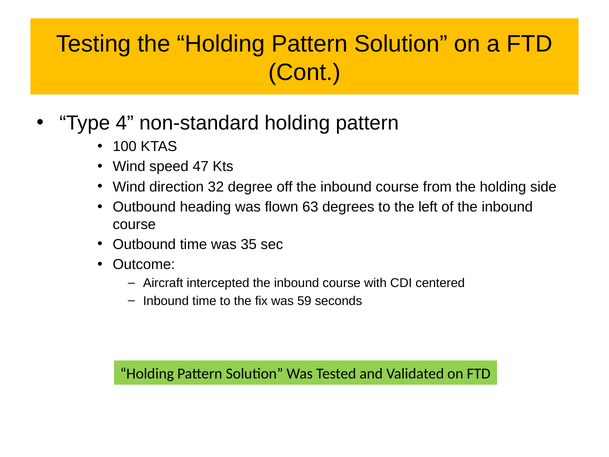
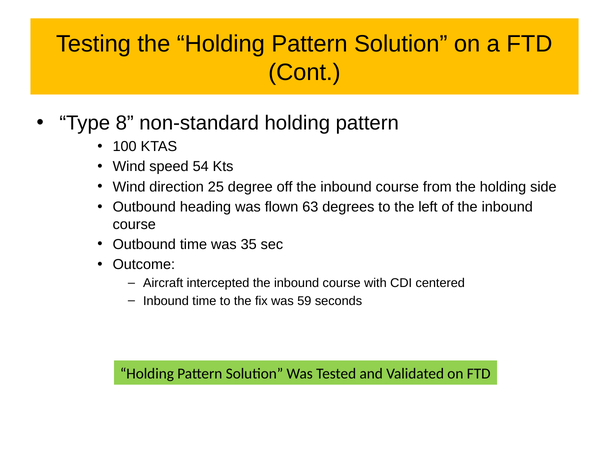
4: 4 -> 8
47: 47 -> 54
32: 32 -> 25
